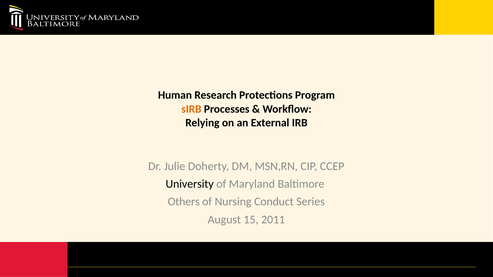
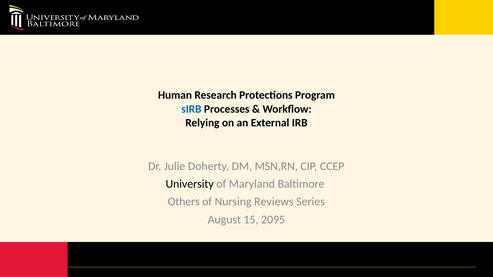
sIRB colour: orange -> blue
Conduct: Conduct -> Reviews
2011: 2011 -> 2095
